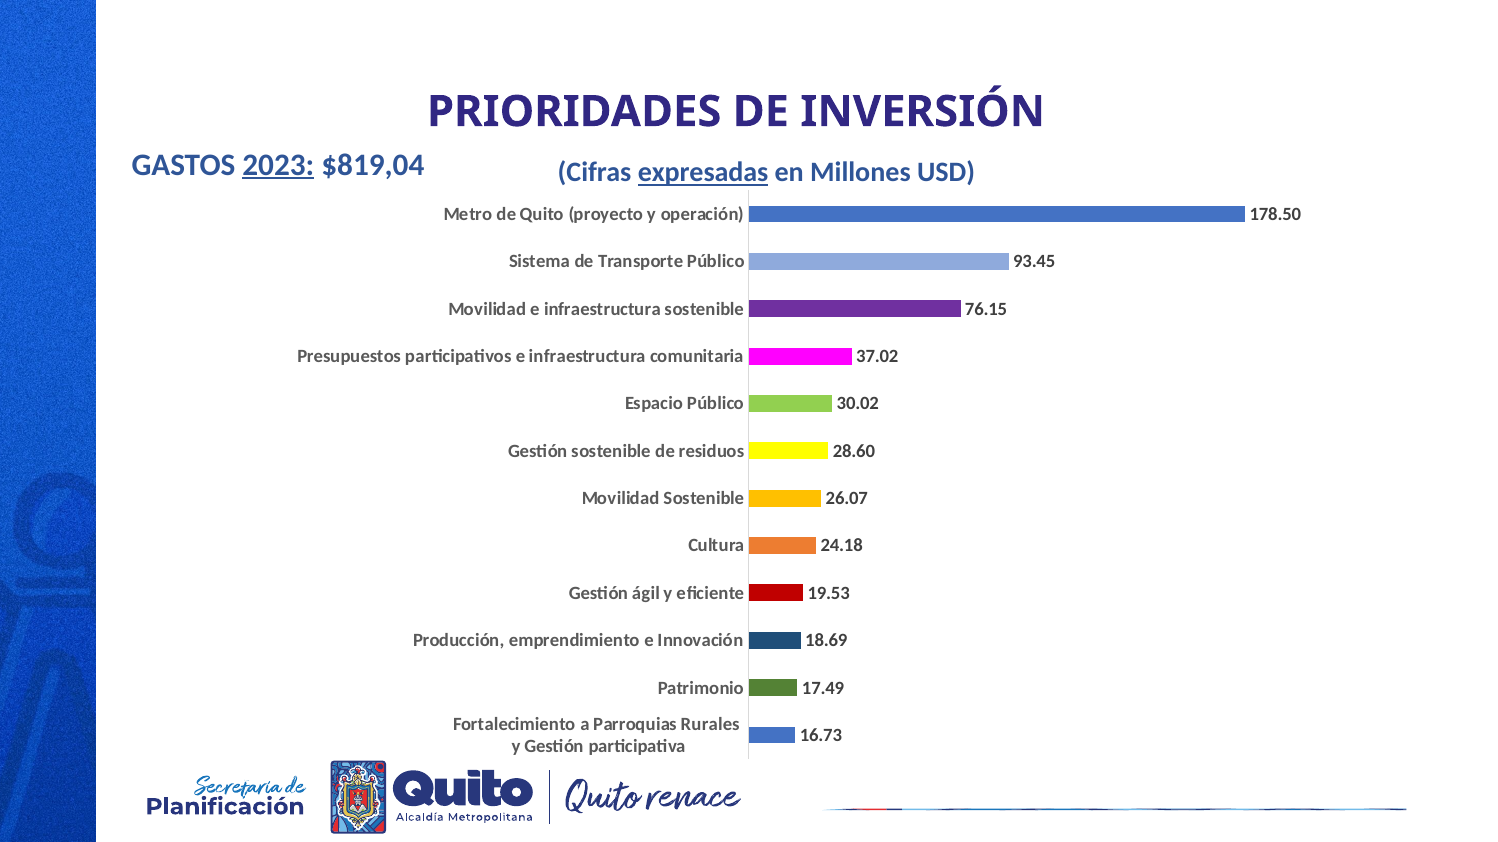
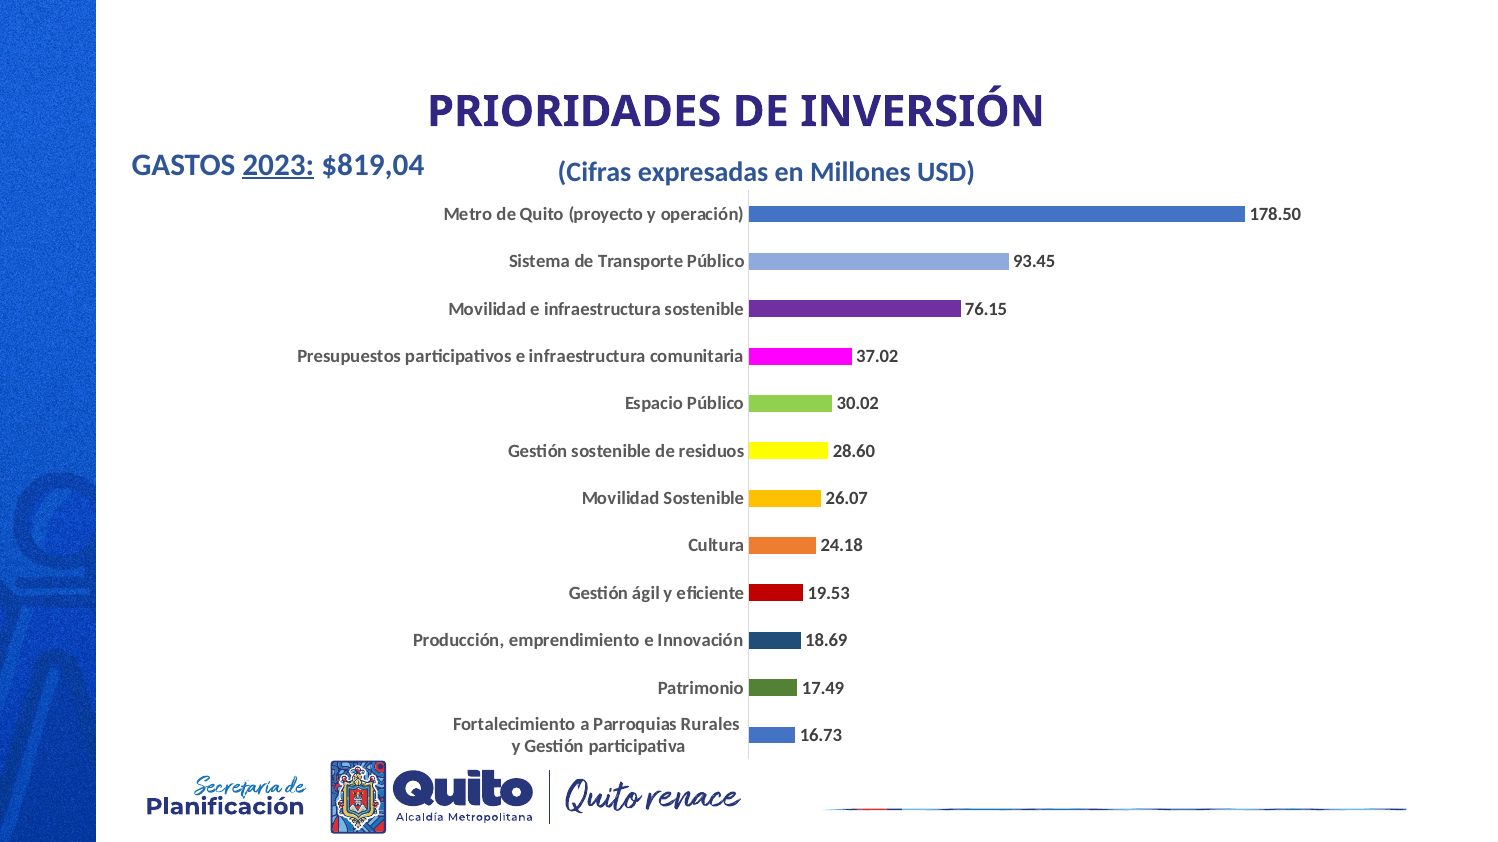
expresadas underline: present -> none
